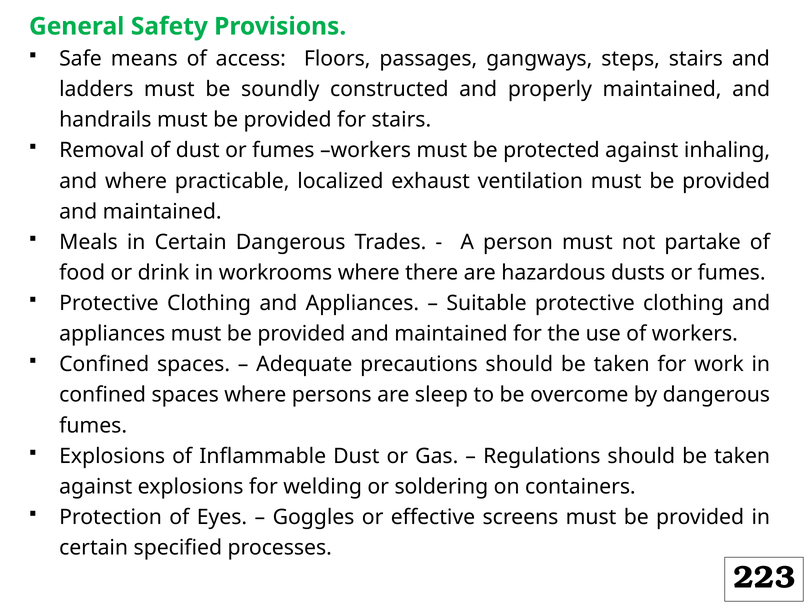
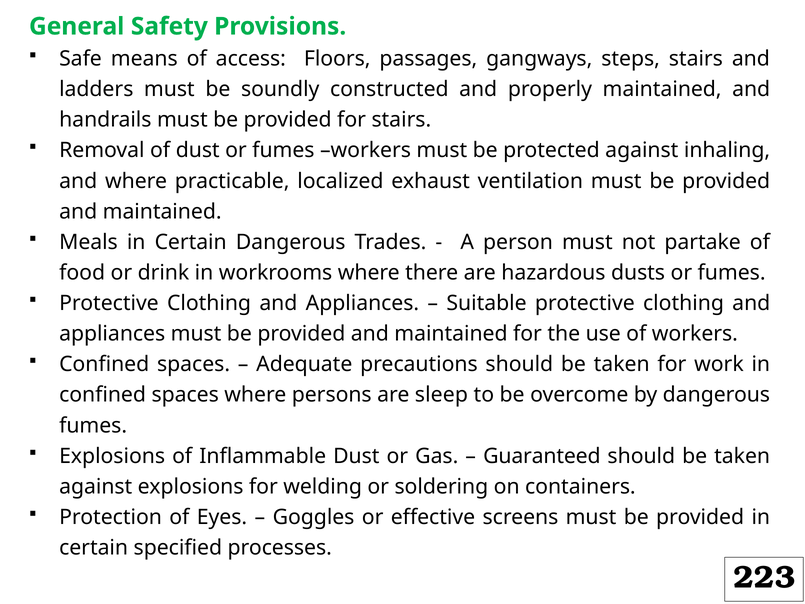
Regulations: Regulations -> Guaranteed
